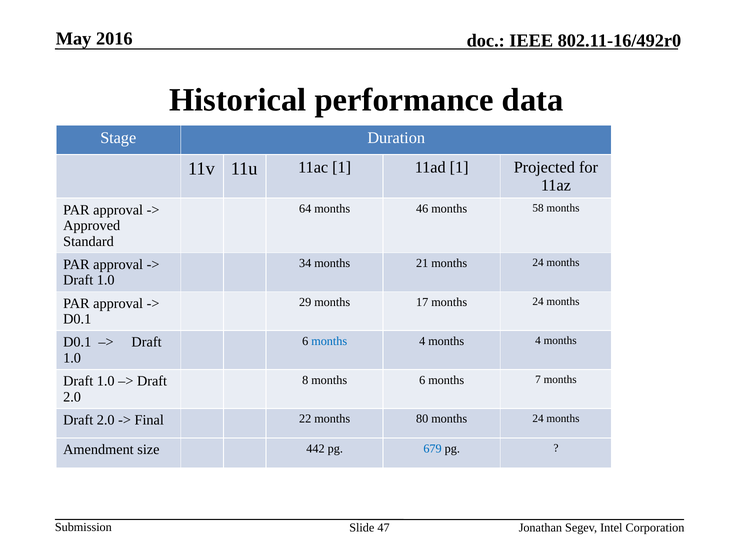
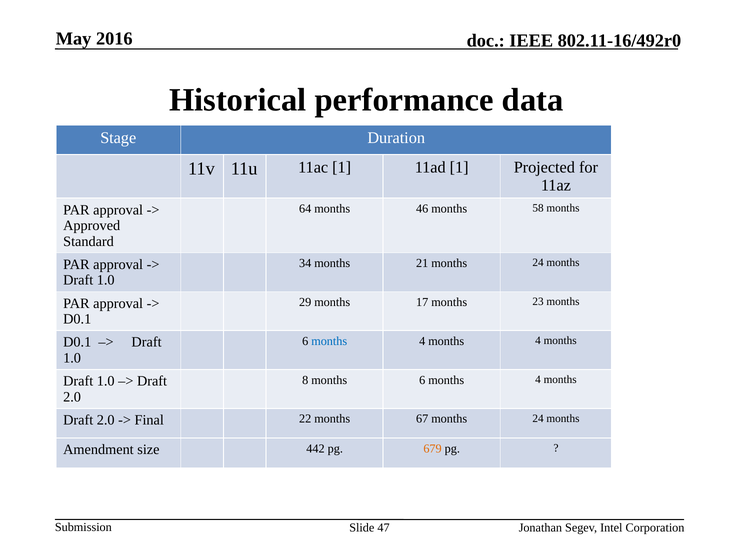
17 months 24: 24 -> 23
months 6 months 7: 7 -> 4
80: 80 -> 67
679 colour: blue -> orange
